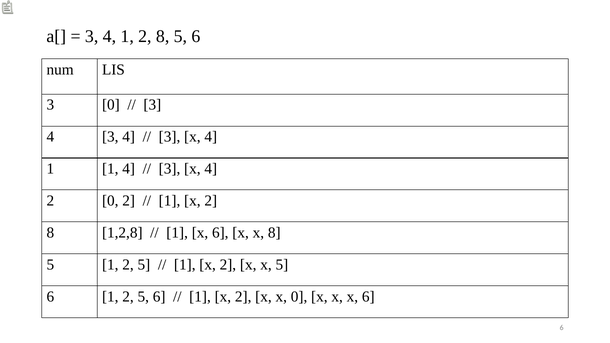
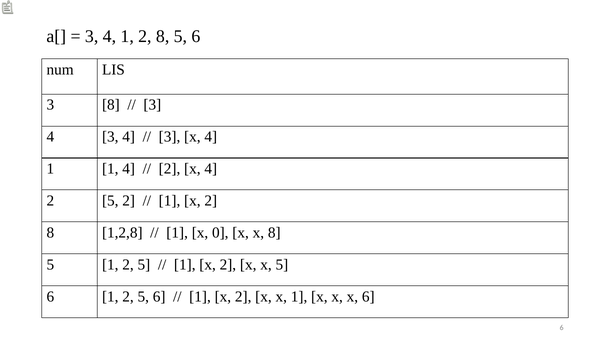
3 0: 0 -> 8
3 at (170, 169): 3 -> 2
0 at (110, 201): 0 -> 5
1 x 6: 6 -> 0
x 0: 0 -> 1
